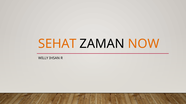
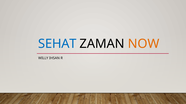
SEHAT colour: orange -> blue
